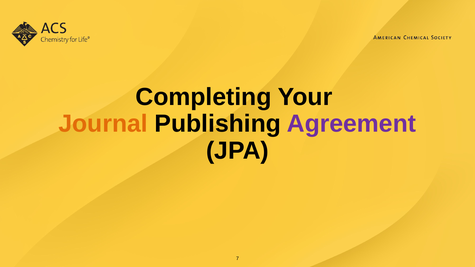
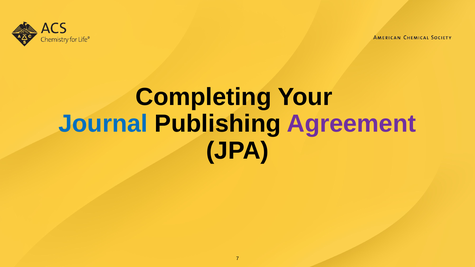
Journal colour: orange -> blue
